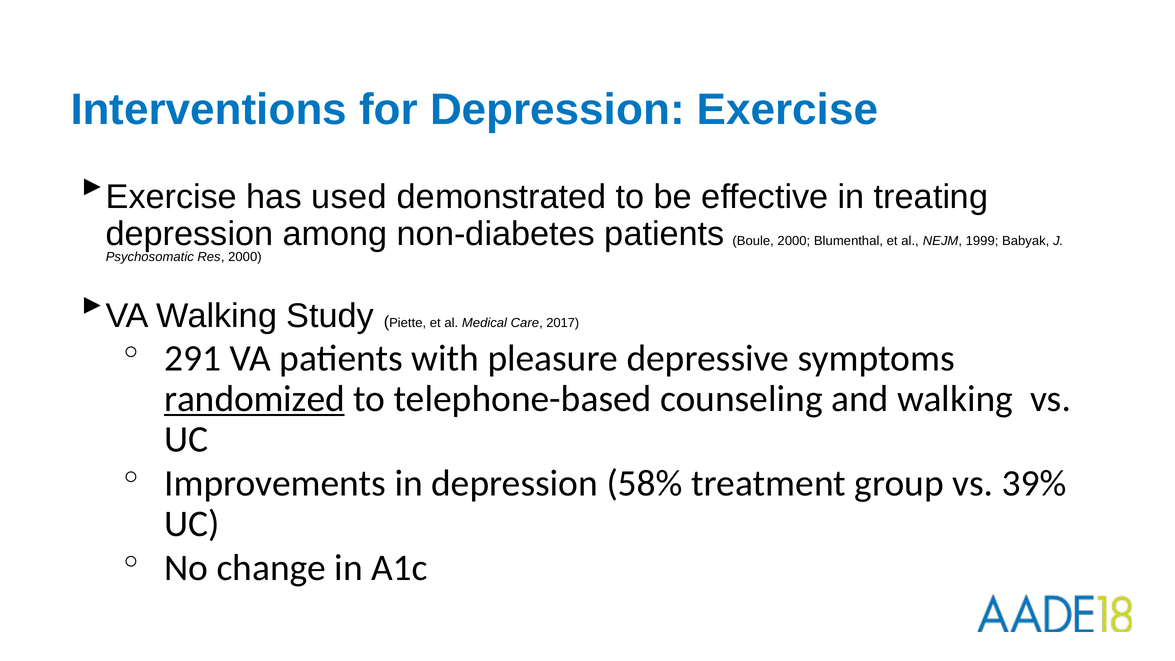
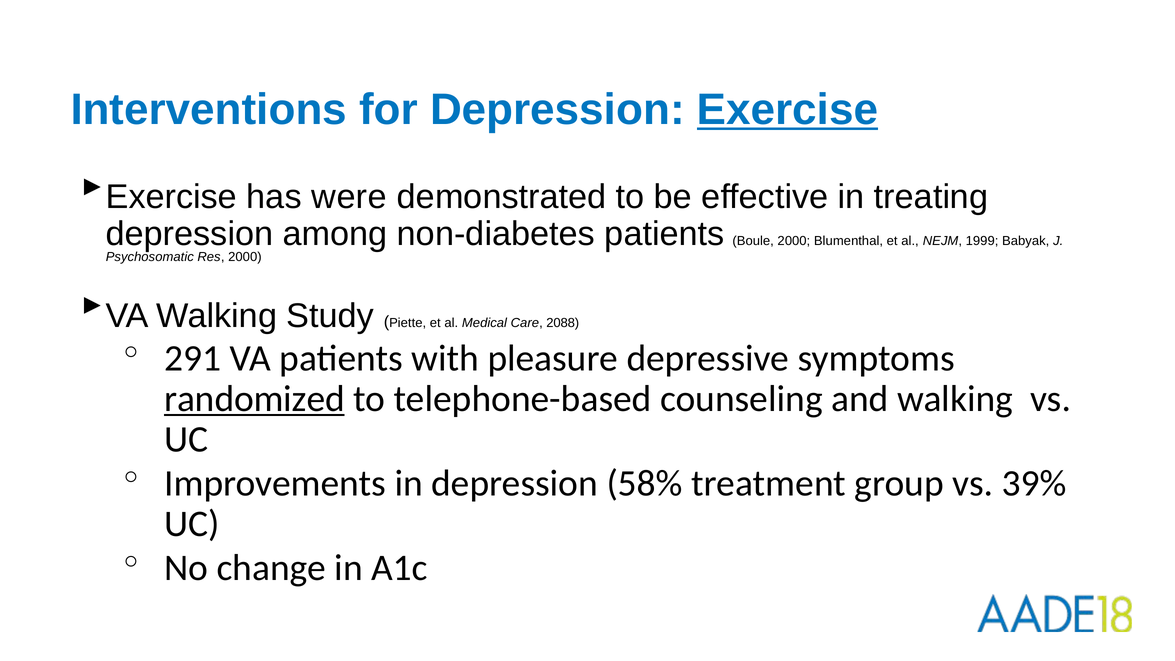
Exercise at (788, 110) underline: none -> present
used: used -> were
2017: 2017 -> 2088
